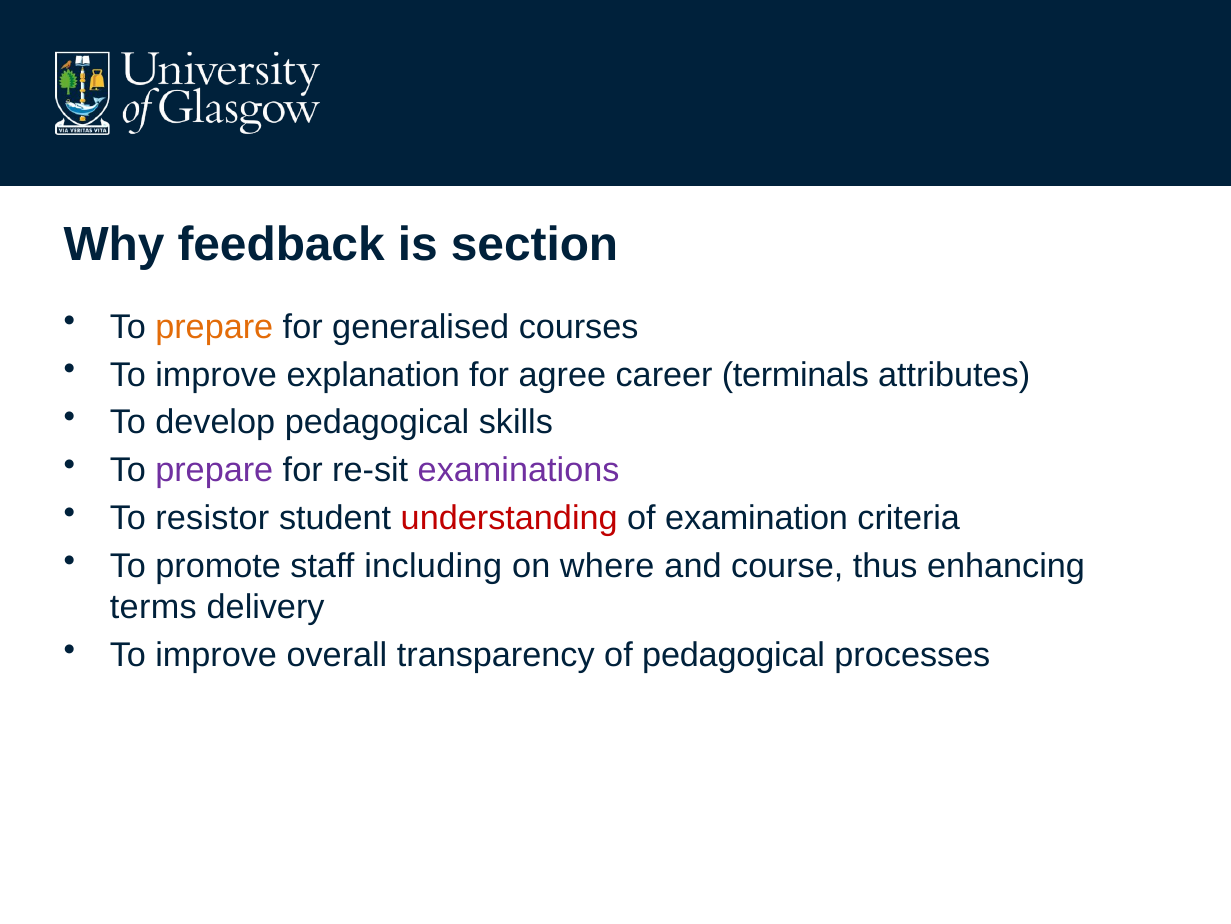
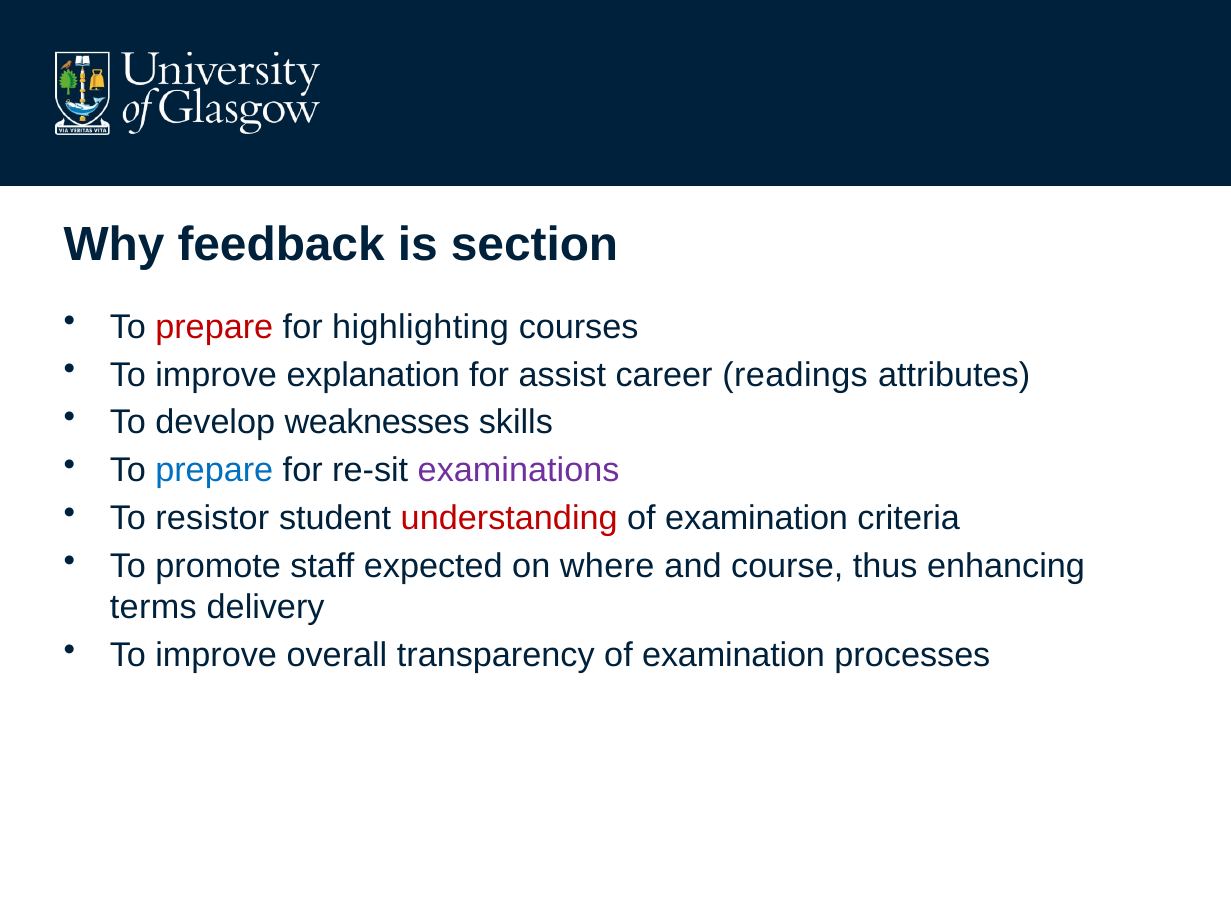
prepare at (214, 327) colour: orange -> red
generalised: generalised -> highlighting
agree: agree -> assist
terminals: terminals -> readings
develop pedagogical: pedagogical -> weaknesses
prepare at (214, 470) colour: purple -> blue
including: including -> expected
transparency of pedagogical: pedagogical -> examination
